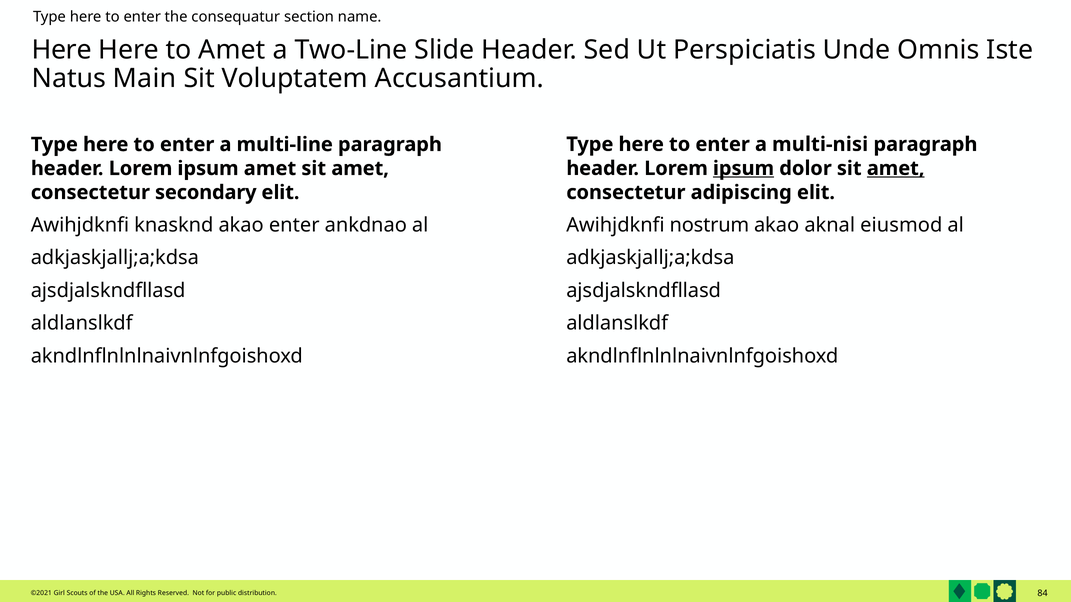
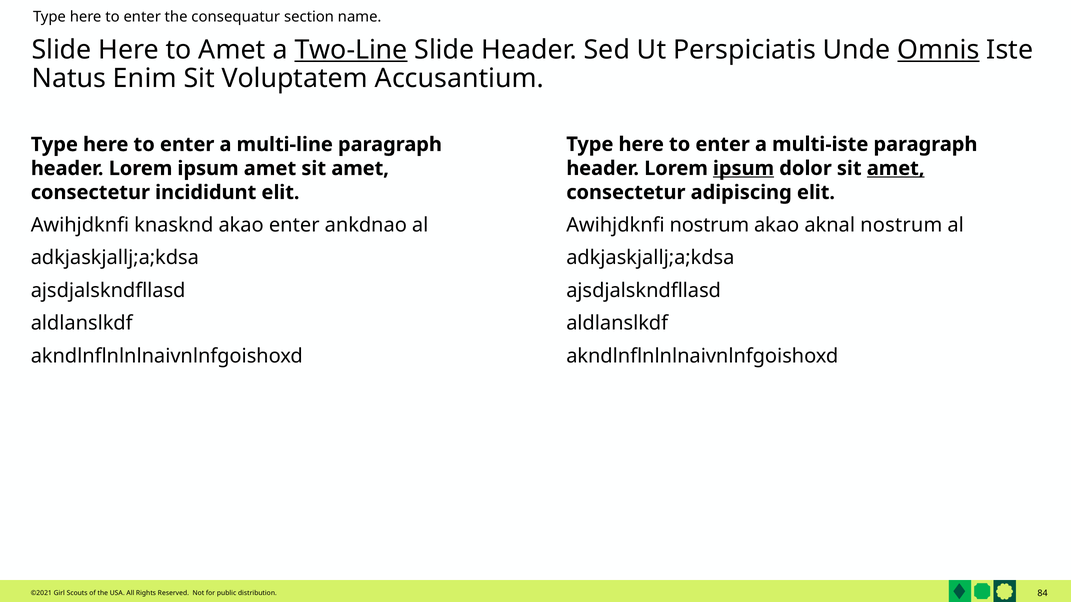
Here at (62, 50): Here -> Slide
Two-Line underline: none -> present
Omnis underline: none -> present
Main: Main -> Enim
multi-nisi: multi-nisi -> multi-iste
secondary: secondary -> incididunt
aknal eiusmod: eiusmod -> nostrum
